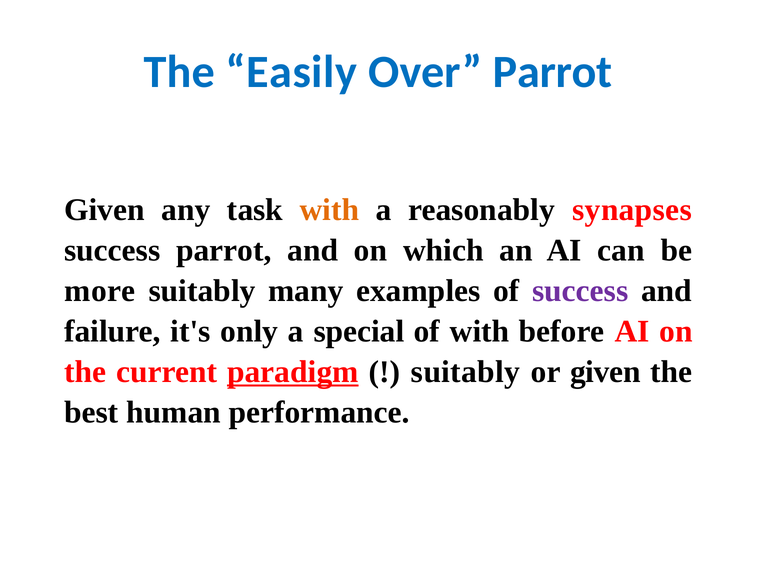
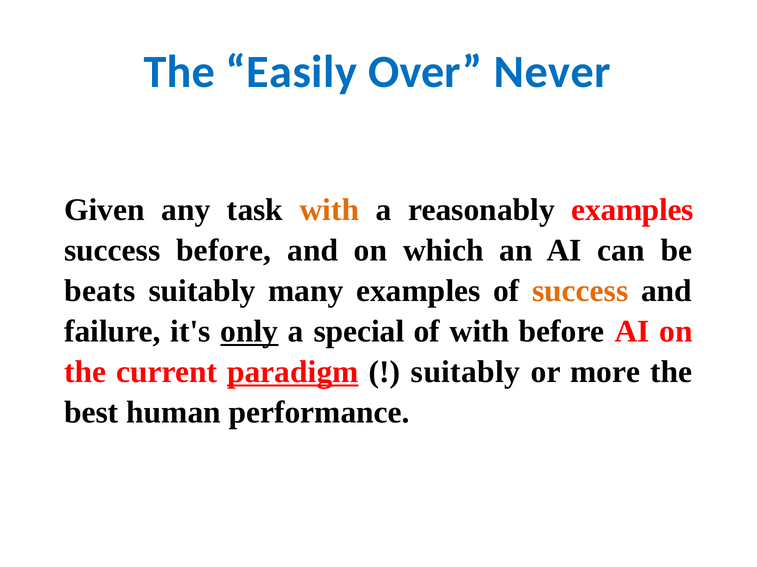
Over Parrot: Parrot -> Never
reasonably synapses: synapses -> examples
success parrot: parrot -> before
more: more -> beats
success at (580, 291) colour: purple -> orange
only underline: none -> present
or given: given -> more
